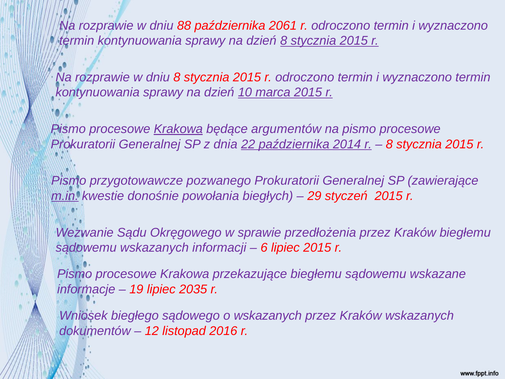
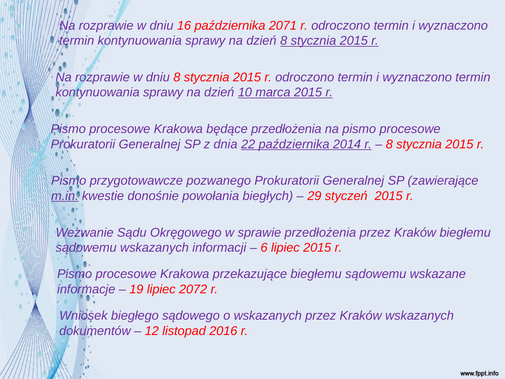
88: 88 -> 16
2061: 2061 -> 2071
Krakowa at (178, 129) underline: present -> none
będące argumentów: argumentów -> przedłożenia
2035: 2035 -> 2072
